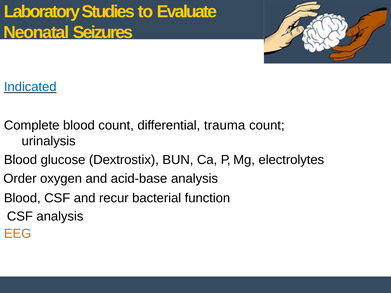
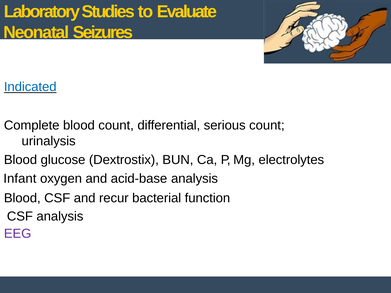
trauma: trauma -> serious
Order: Order -> Infant
EEG colour: orange -> purple
